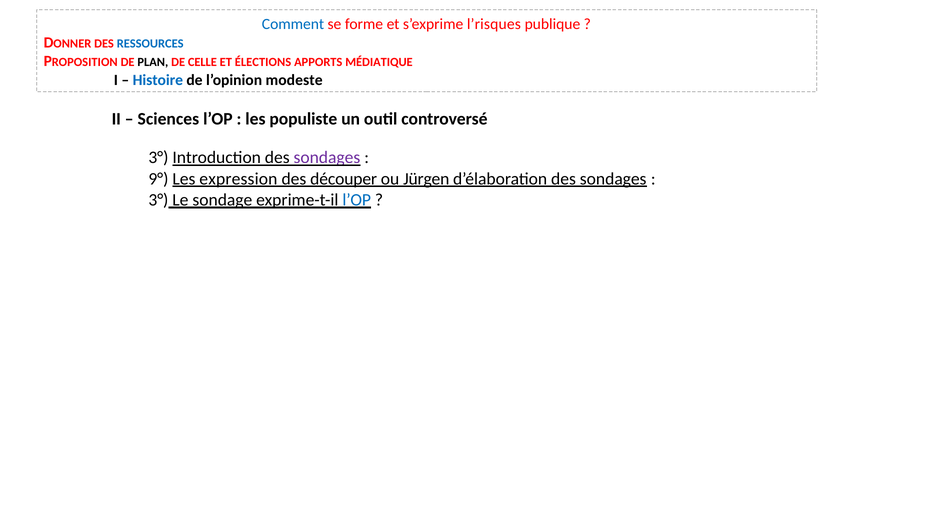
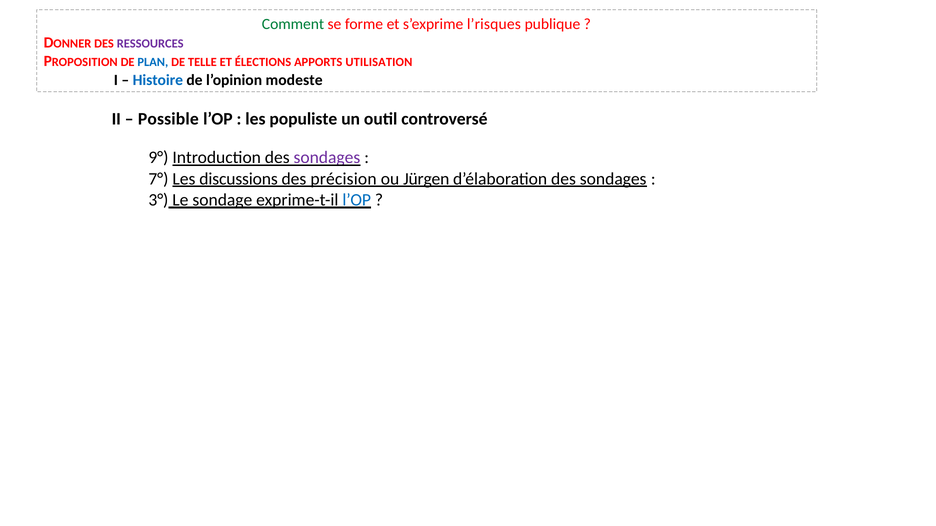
Comment colour: blue -> green
RESSOURCES colour: blue -> purple
PLAN colour: black -> blue
CELLE: CELLE -> TELLE
MÉDIATIQUE: MÉDIATIQUE -> UTILISATION
Sciences: Sciences -> Possible
3° at (158, 158): 3° -> 9°
9°: 9° -> 7°
expression: expression -> discussions
découper: découper -> précision
